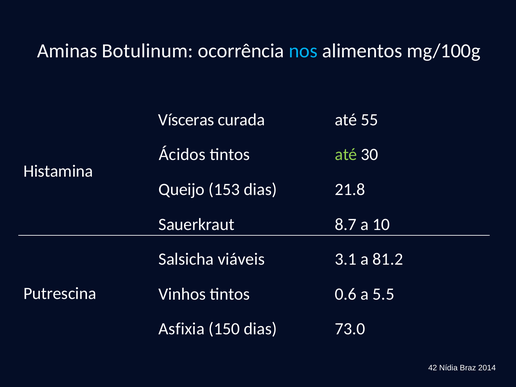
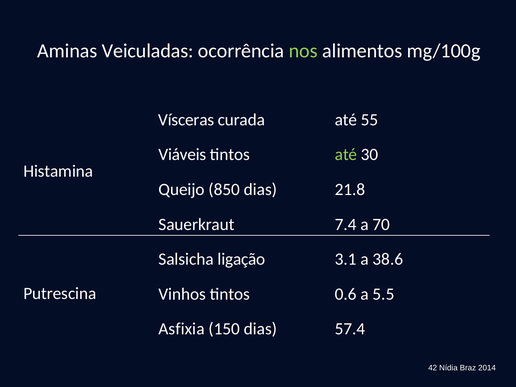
Botulinum: Botulinum -> Veiculadas
nos colour: light blue -> light green
Ácidos: Ácidos -> Viáveis
153: 153 -> 850
8.7: 8.7 -> 7.4
10: 10 -> 70
viáveis: viáveis -> ligação
81.2: 81.2 -> 38.6
73.0: 73.0 -> 57.4
